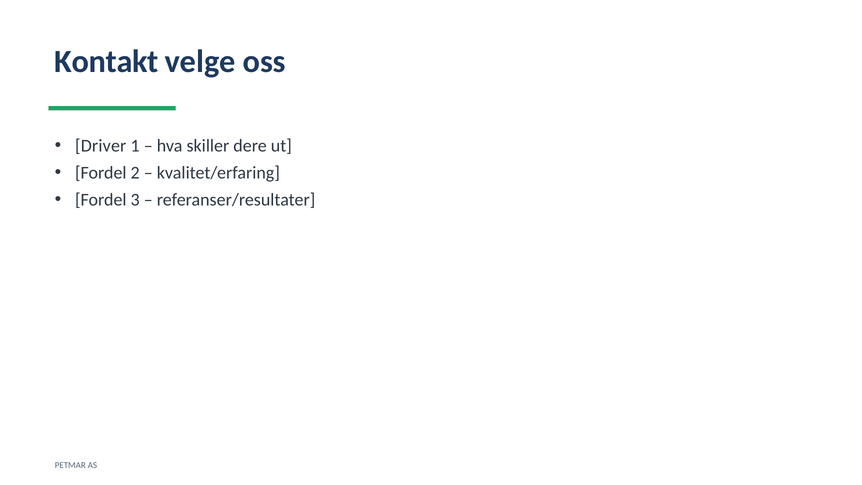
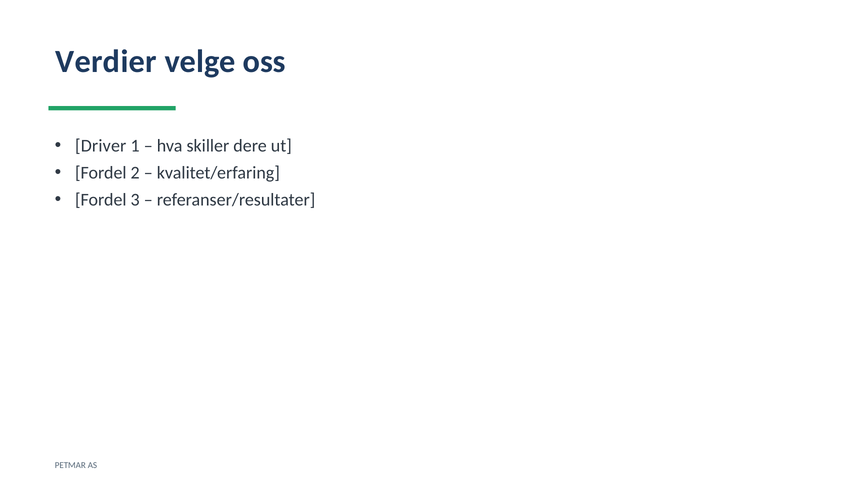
Kontakt: Kontakt -> Verdier
